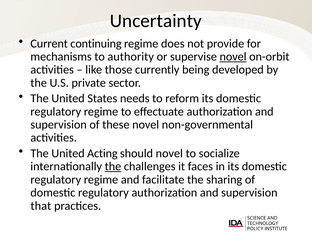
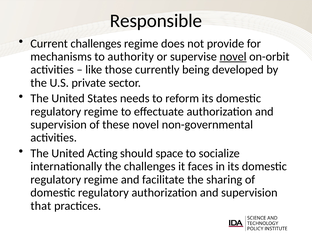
Uncertainty: Uncertainty -> Responsible
Current continuing: continuing -> challenges
should novel: novel -> space
the at (113, 166) underline: present -> none
